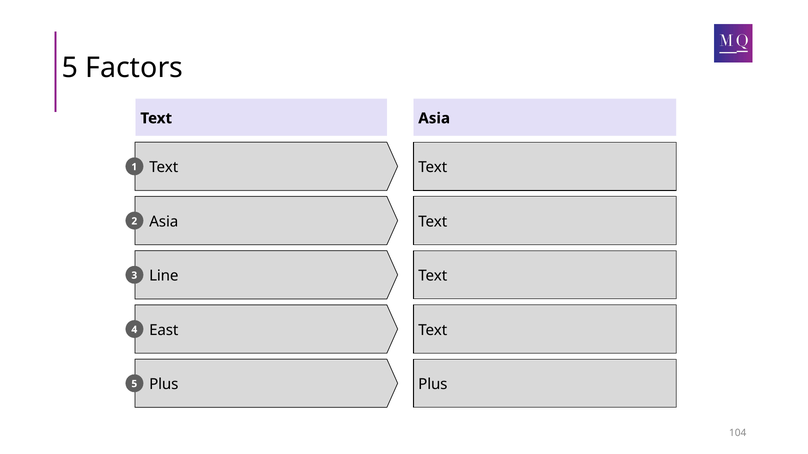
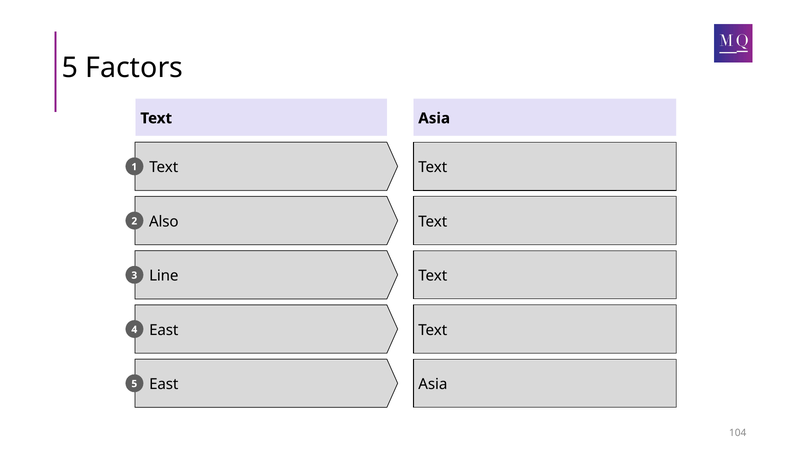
Asia at (164, 222): Asia -> Also
Plus at (164, 385): Plus -> East
5 Plus: Plus -> Asia
